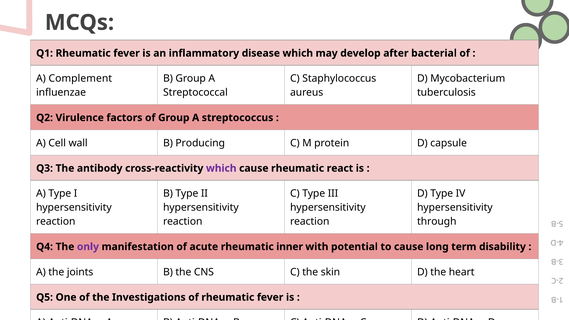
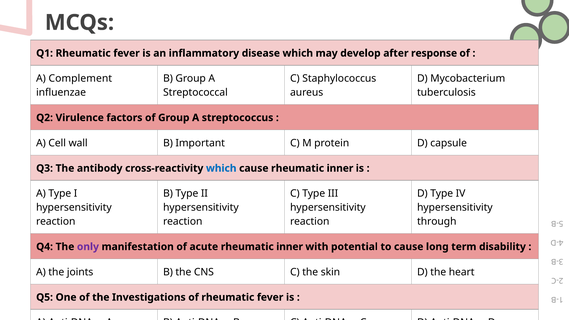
bacterial: bacterial -> response
Producing: Producing -> Important
which at (221, 168) colour: purple -> blue
cause rheumatic react: react -> inner
